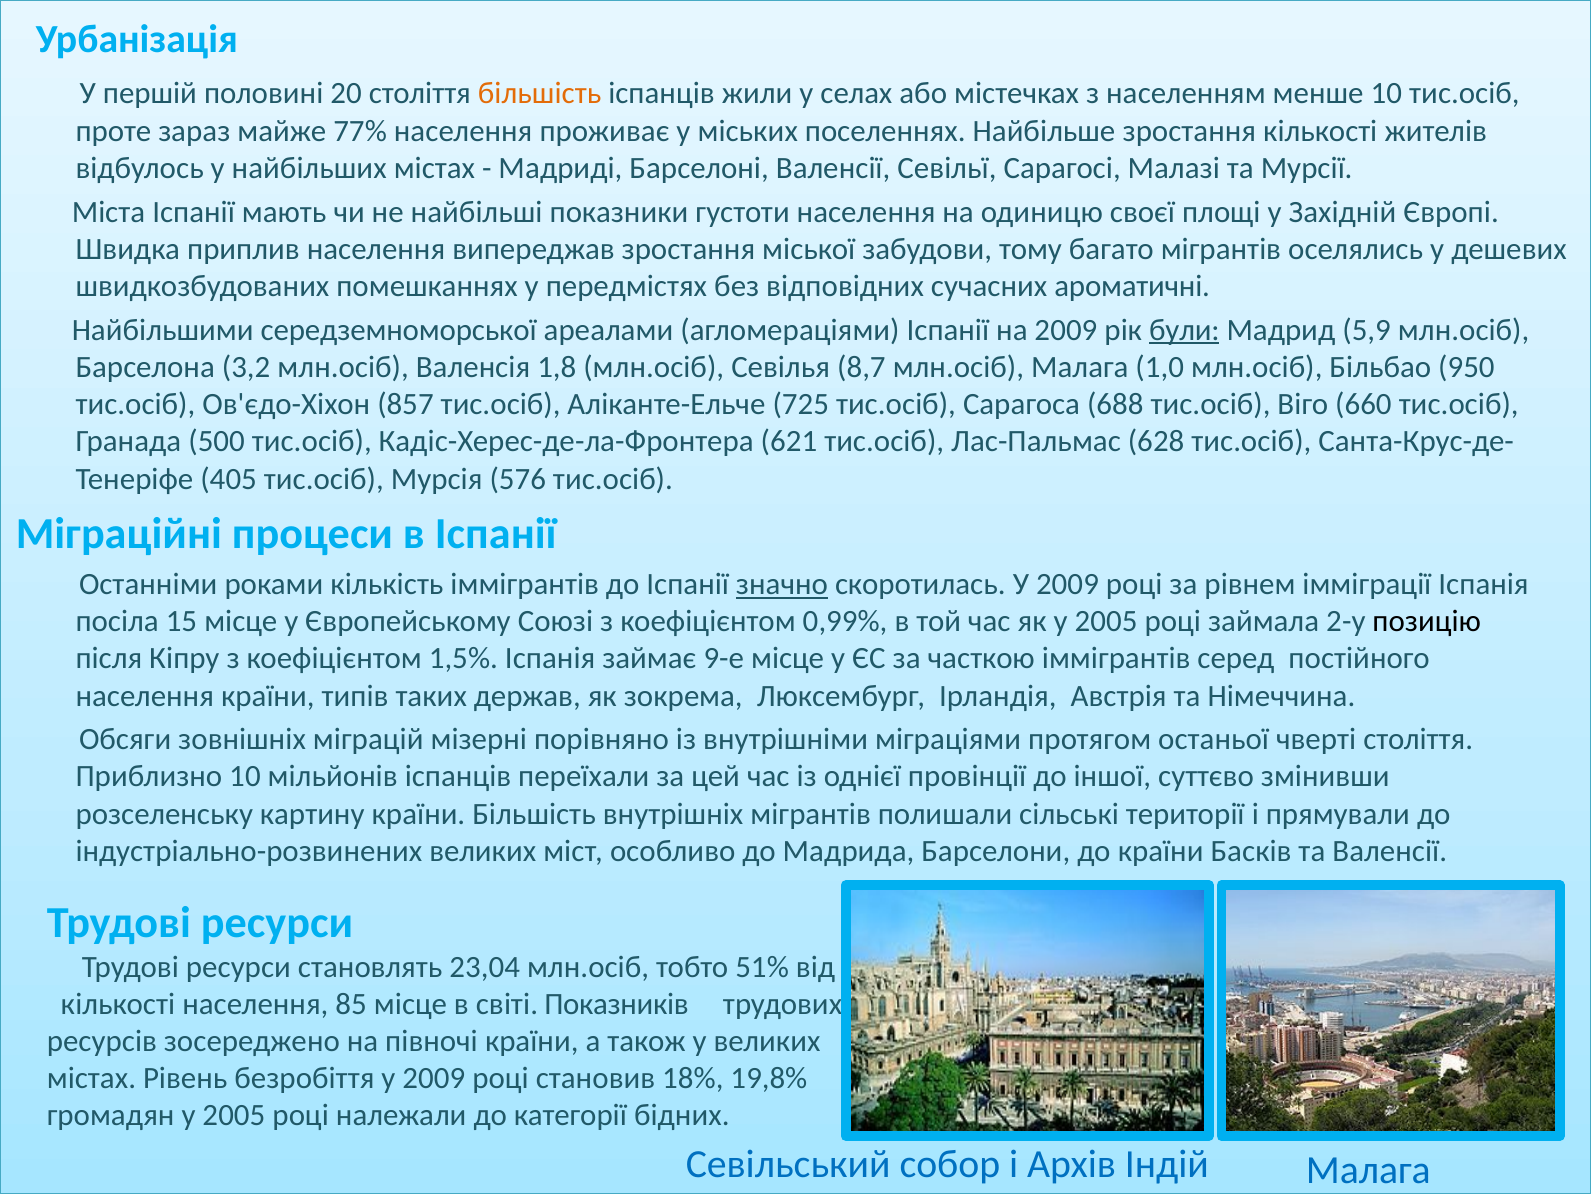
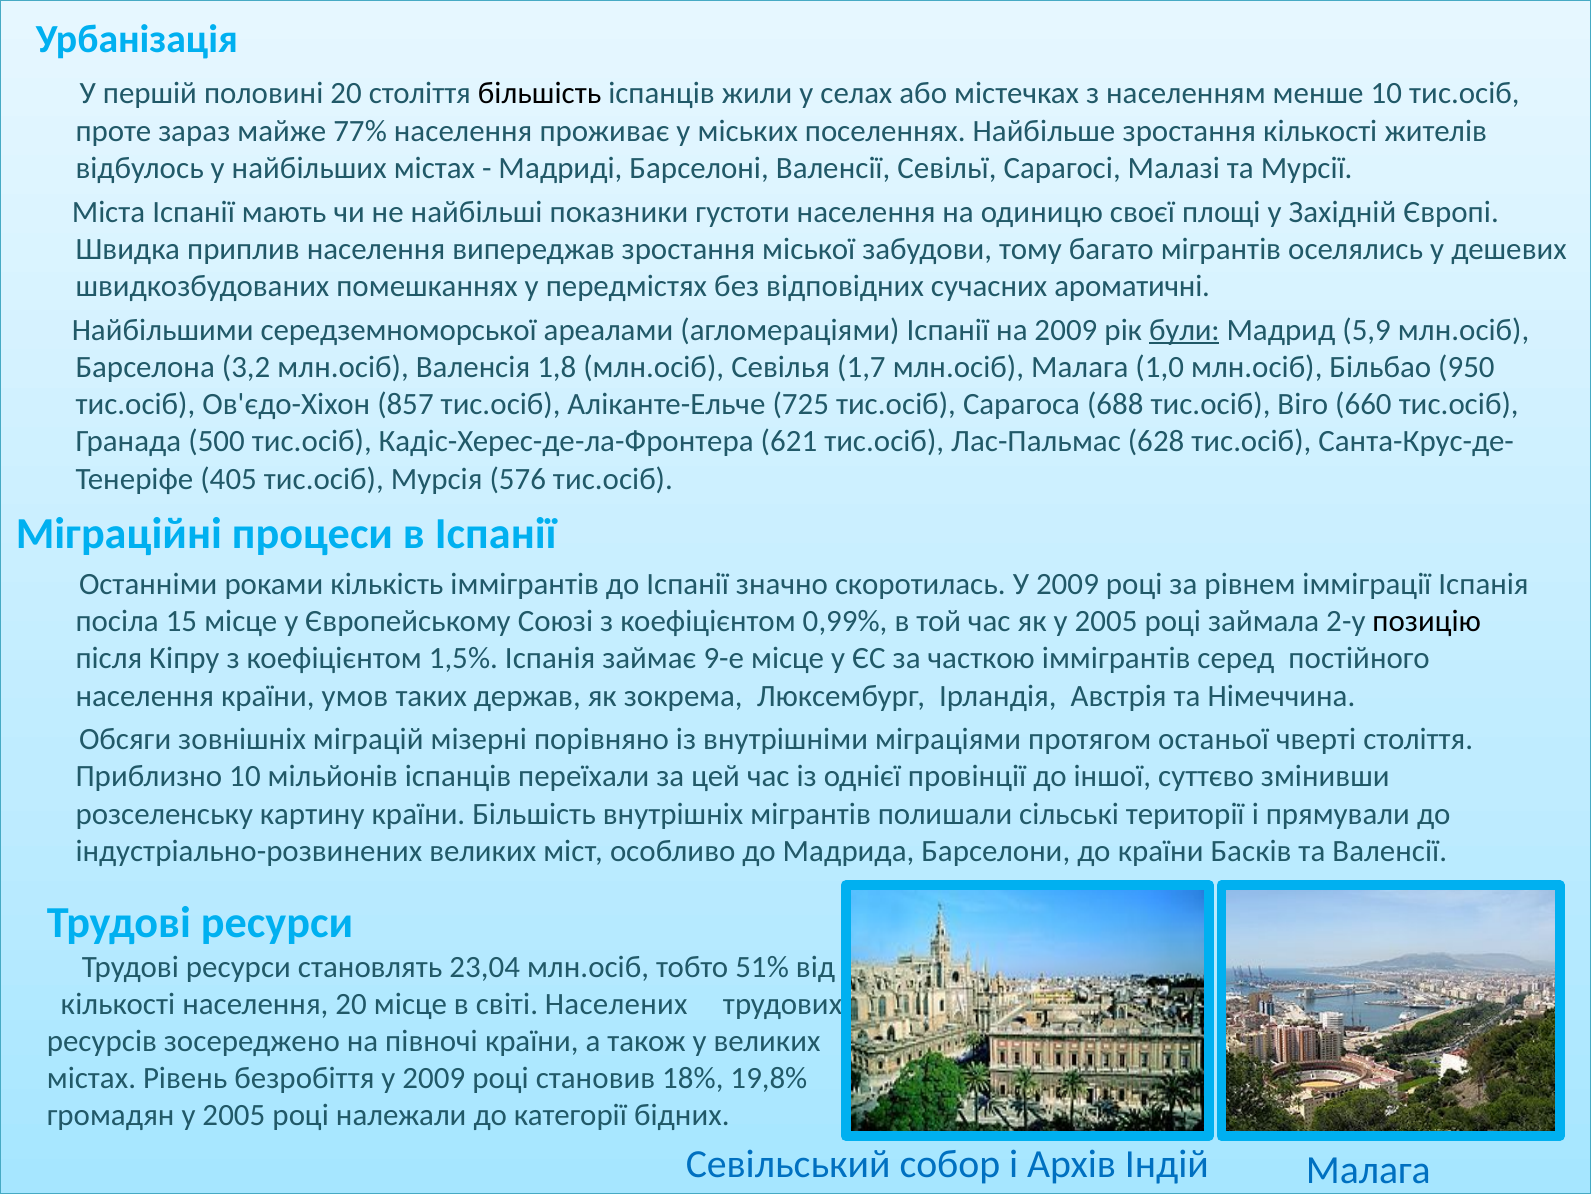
більшість at (540, 93) colour: orange -> black
8,7: 8,7 -> 1,7
значно underline: present -> none
типів: типів -> умов
населення 85: 85 -> 20
Показників: Показників -> Населених
